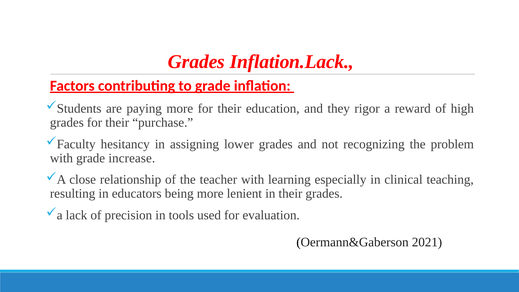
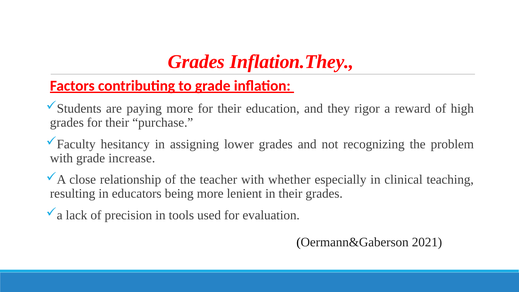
Inflation.Lack: Inflation.Lack -> Inflation.They
learning: learning -> whether
